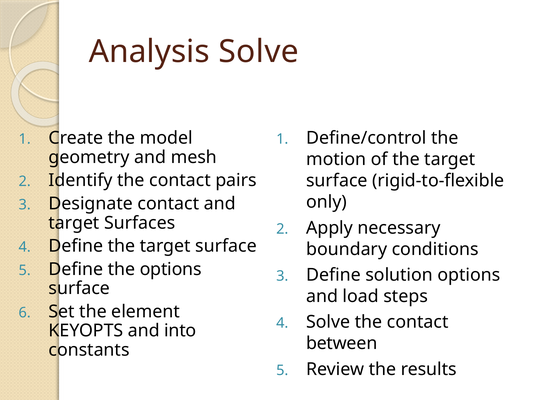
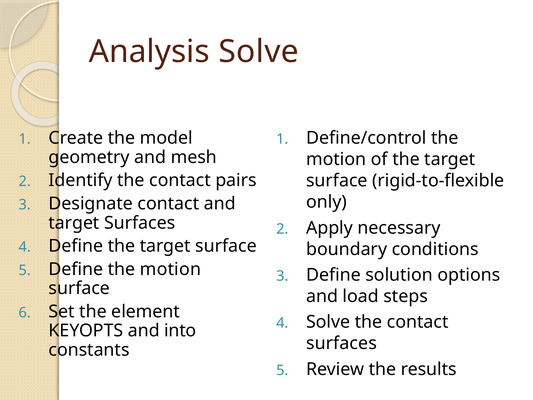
Define the options: options -> motion
between at (342, 343): between -> surfaces
